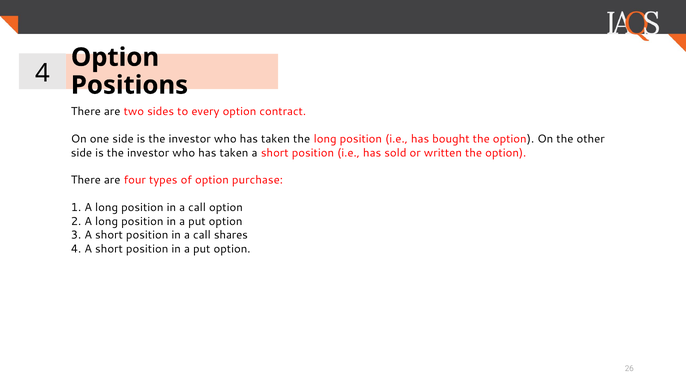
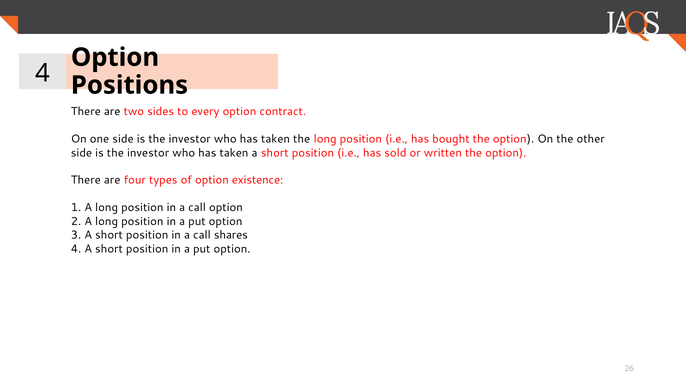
purchase: purchase -> existence
